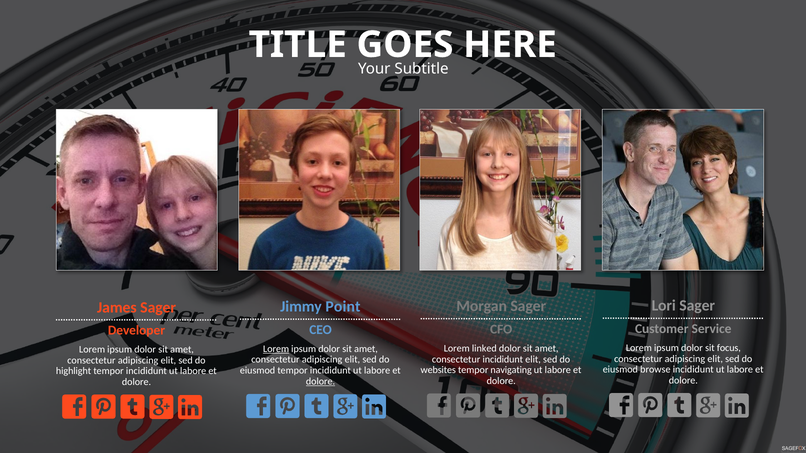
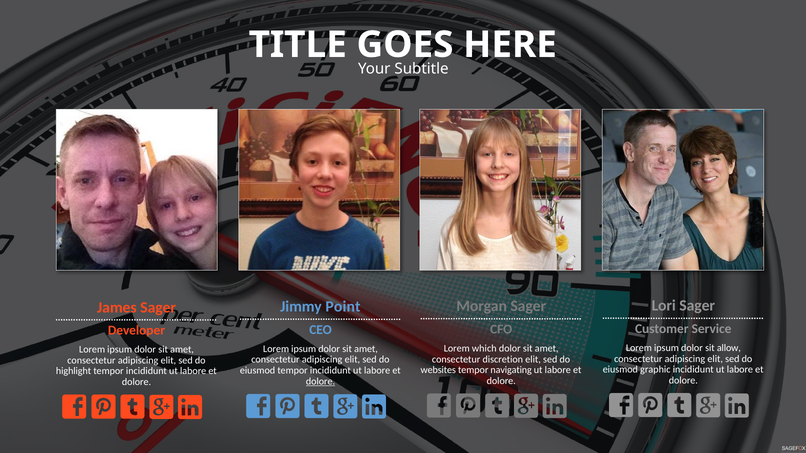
focus: focus -> allow
linked: linked -> which
Lorem at (276, 349) underline: present -> none
consectetur incididunt: incididunt -> discretion
browse: browse -> graphic
